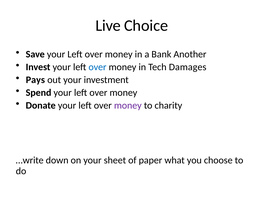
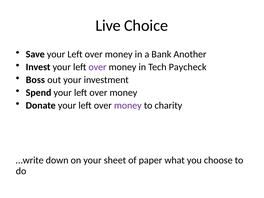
over at (98, 67) colour: blue -> purple
Damages: Damages -> Paycheck
Pays: Pays -> Boss
